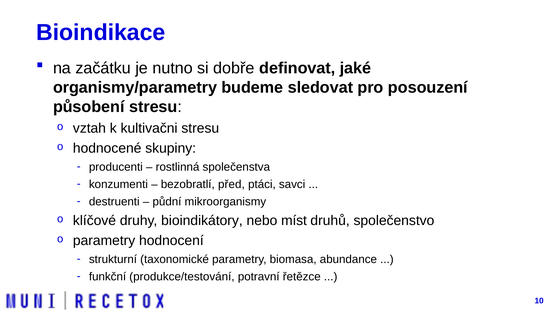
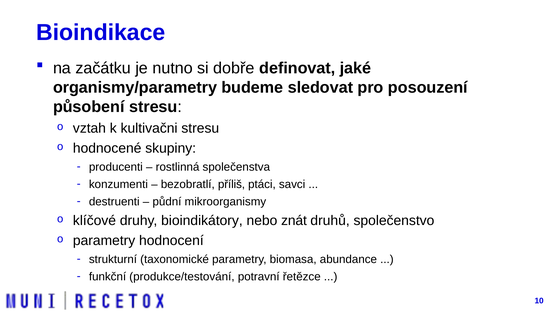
před: před -> příliš
míst: míst -> znát
